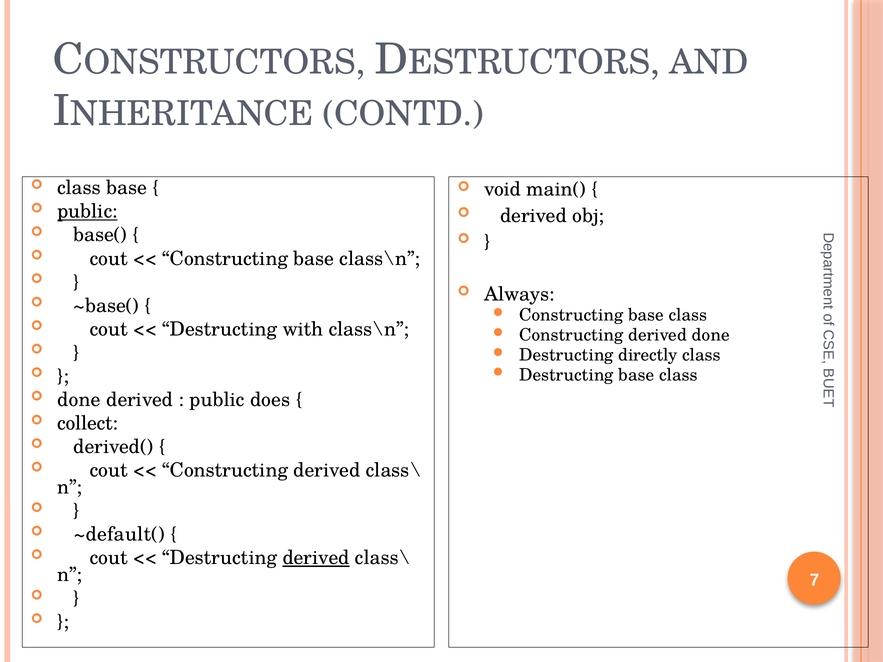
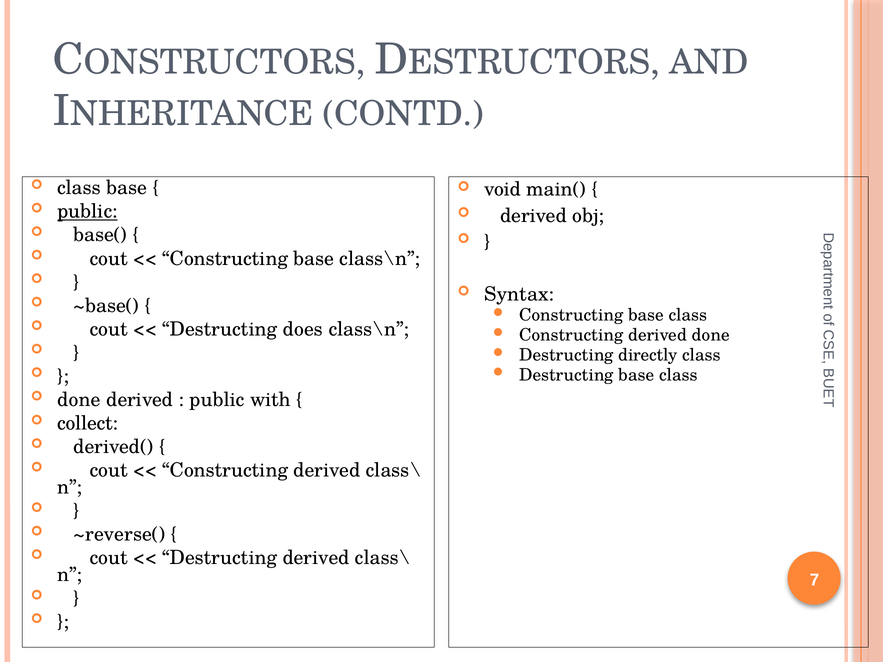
Always: Always -> Syntax
with: with -> does
does: does -> with
~default(: ~default( -> ~reverse(
derived at (316, 558) underline: present -> none
